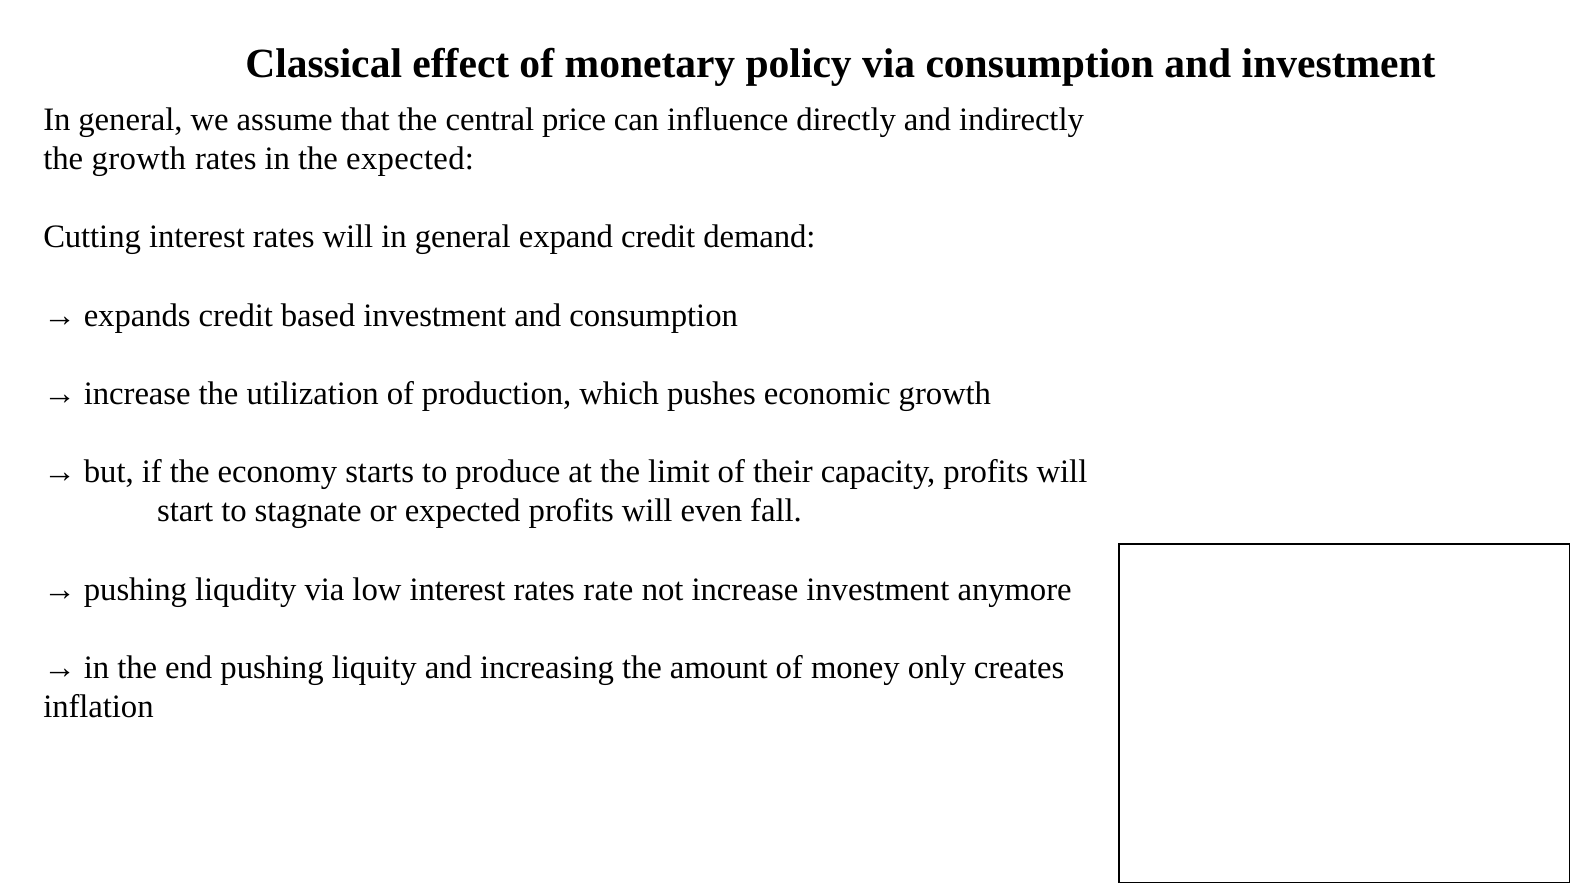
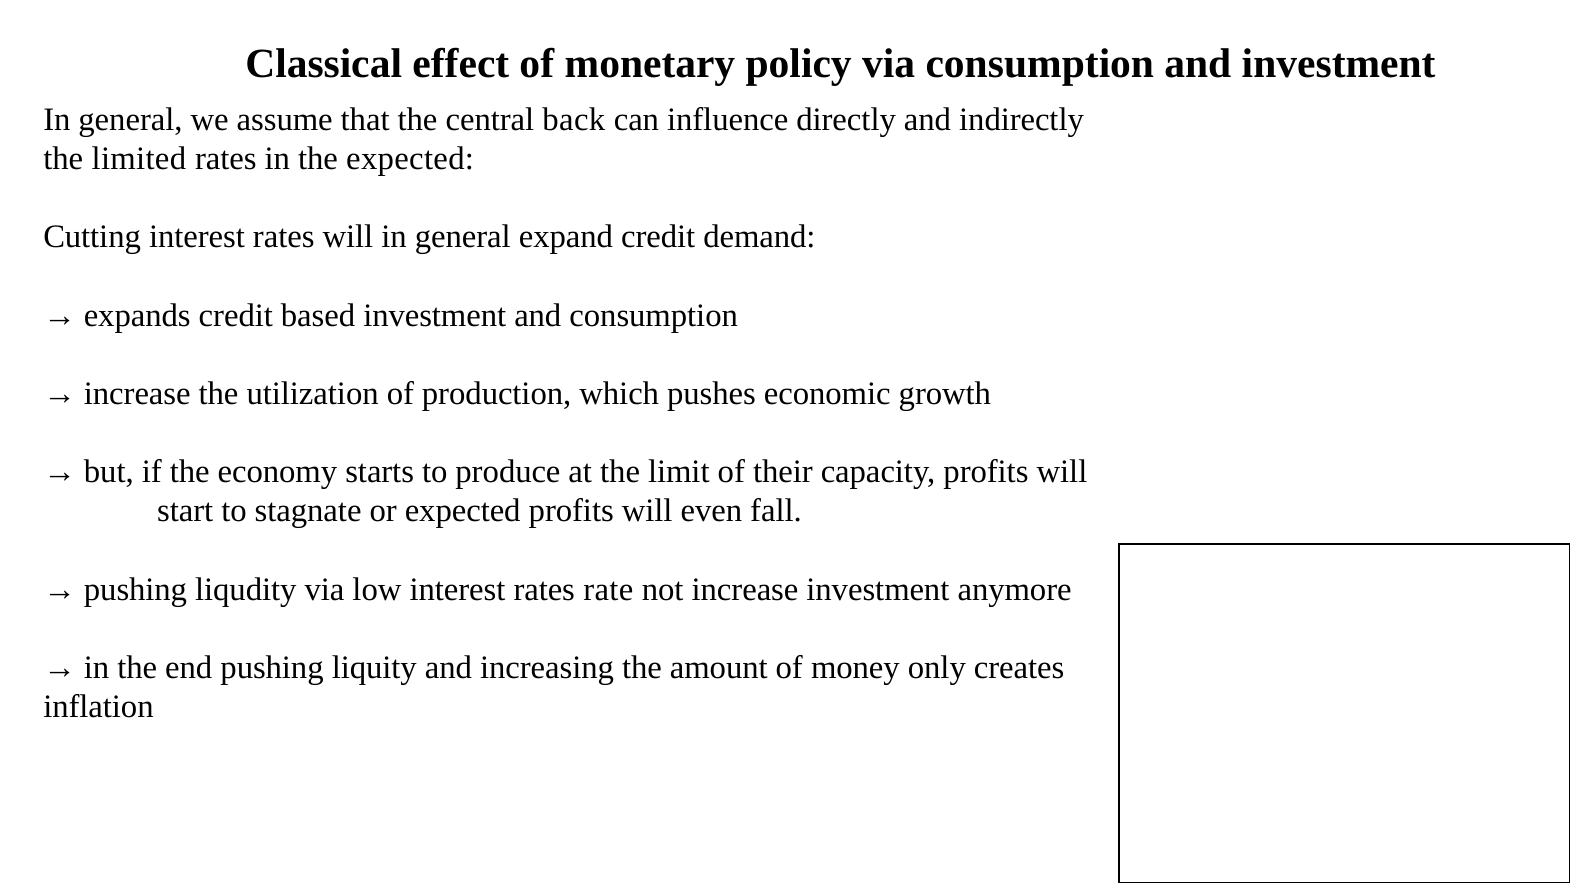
price: price -> back
the growth: growth -> limited
